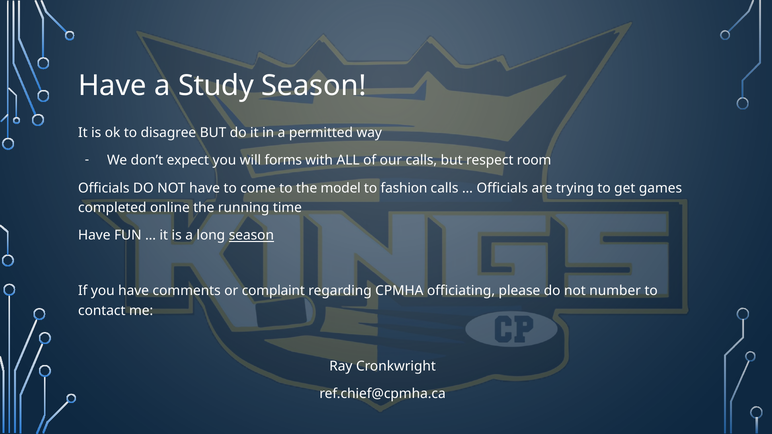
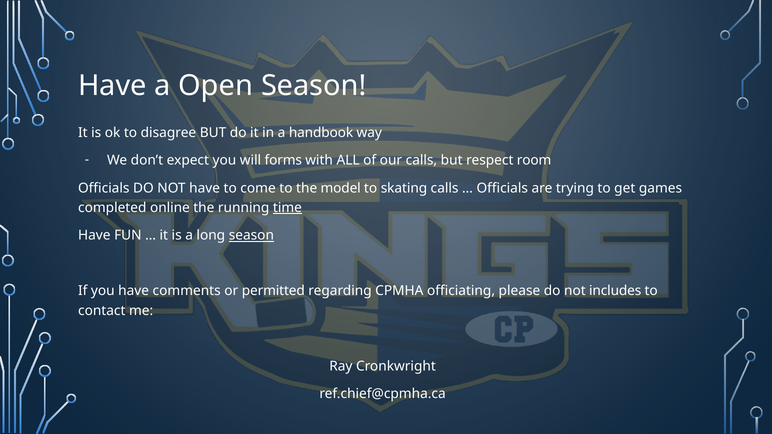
Study: Study -> Open
permitted: permitted -> handbook
fashion: fashion -> skating
time underline: none -> present
complaint: complaint -> permitted
number: number -> includes
